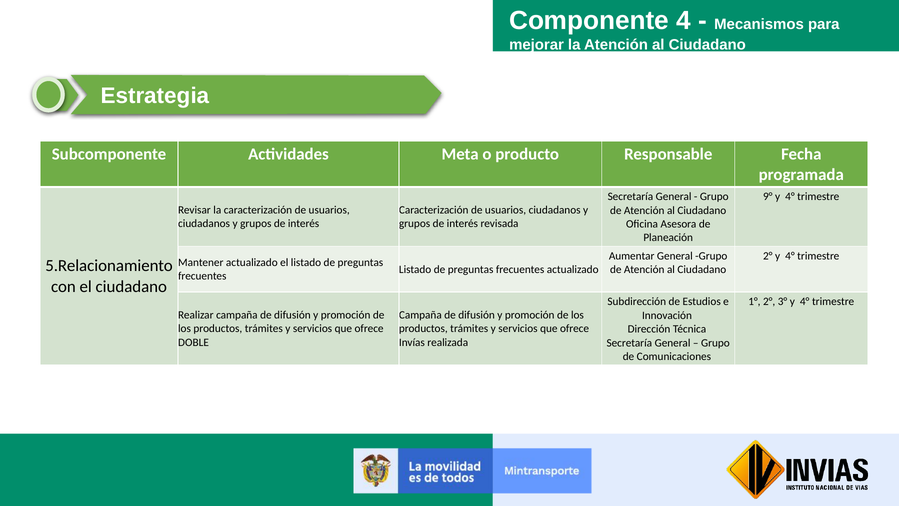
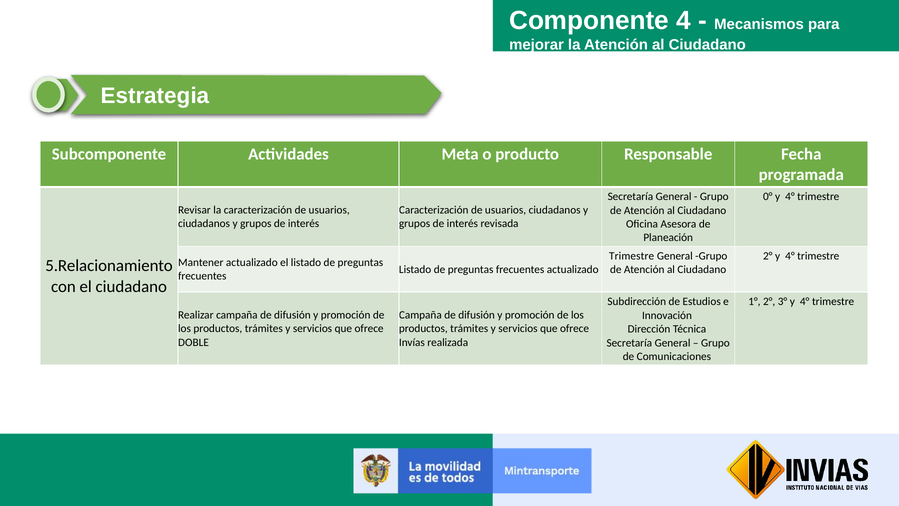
9°: 9° -> 0°
Aumentar at (632, 256): Aumentar -> Trimestre
